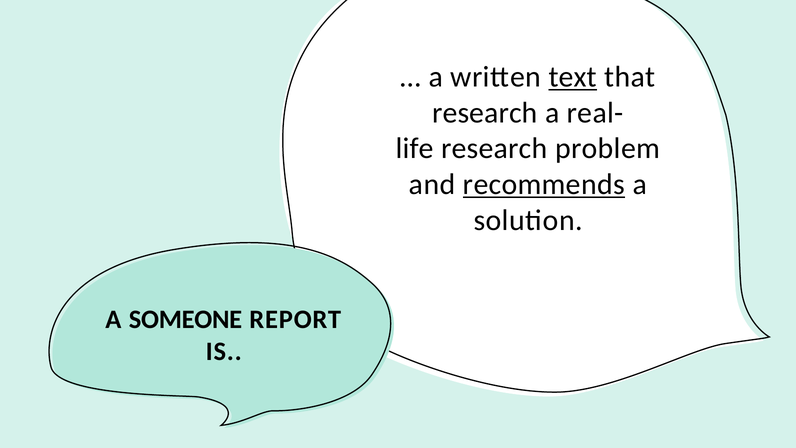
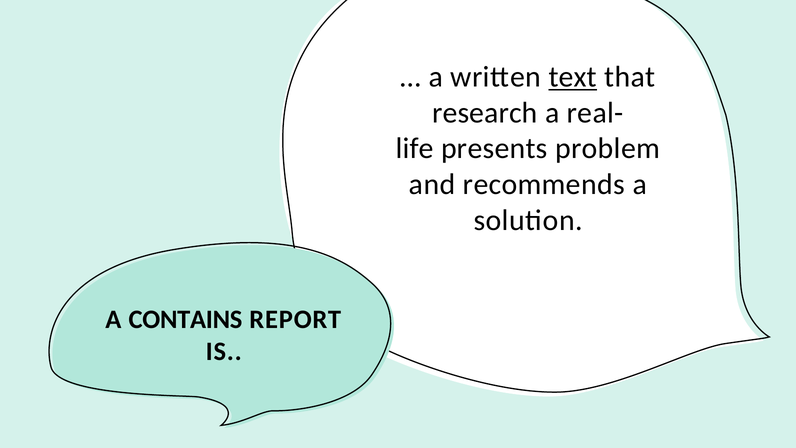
research at (494, 148): research -> presents
recommends underline: present -> none
SOMEONE: SOMEONE -> CONTAINS
